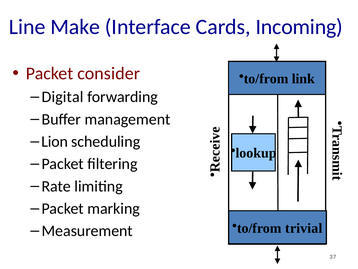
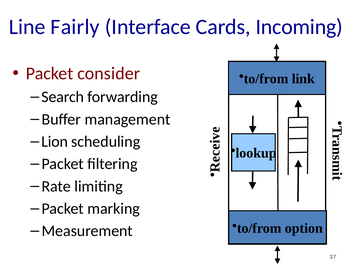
Make: Make -> Fairly
Digital: Digital -> Search
trivial: trivial -> option
